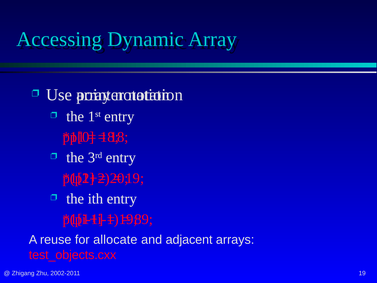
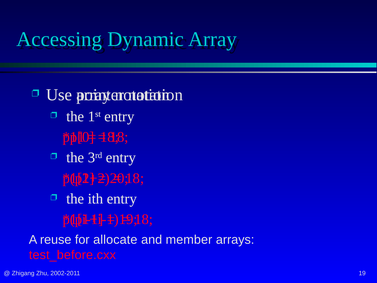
19 at (135, 178): 19 -> 18
89 at (144, 219): 89 -> 18
adjacent: adjacent -> member
test_objects.cxx: test_objects.cxx -> test_before.cxx
